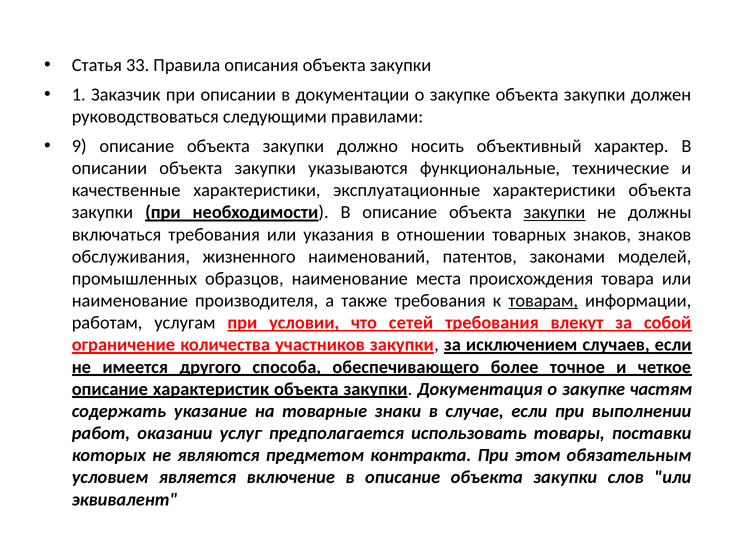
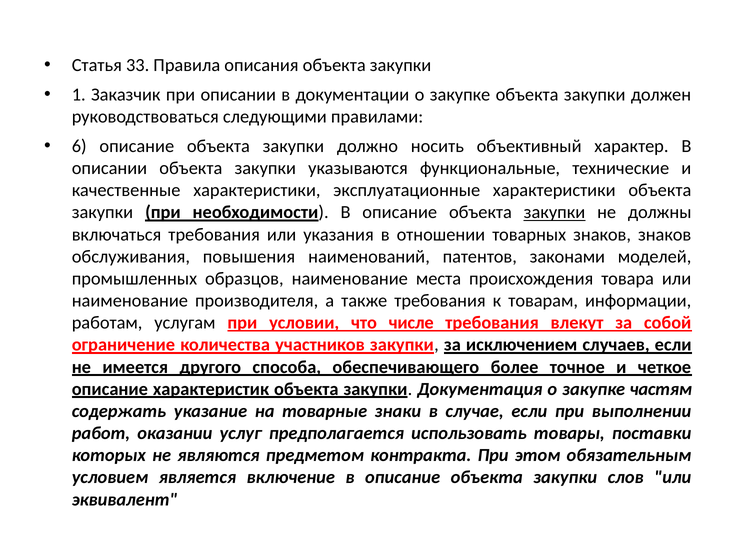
9: 9 -> 6
жизненного: жизненного -> повышения
товарам underline: present -> none
сетей: сетей -> числе
